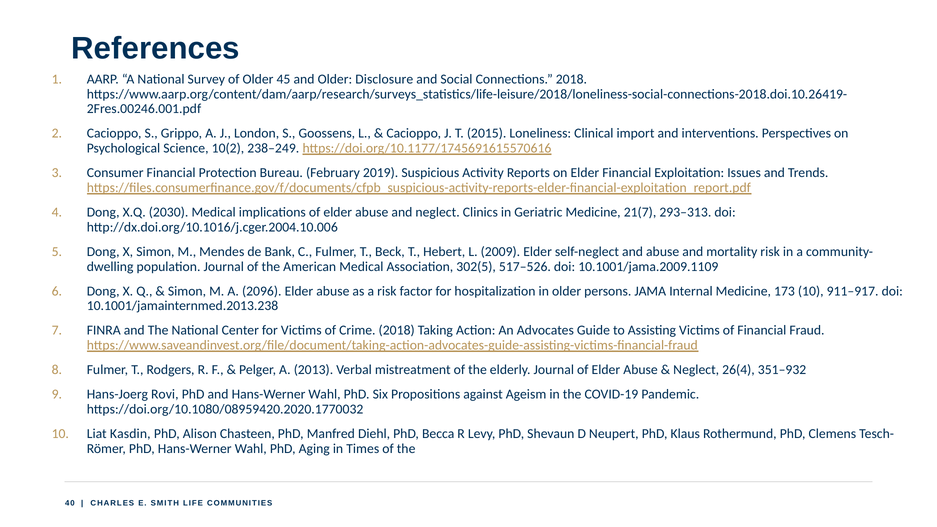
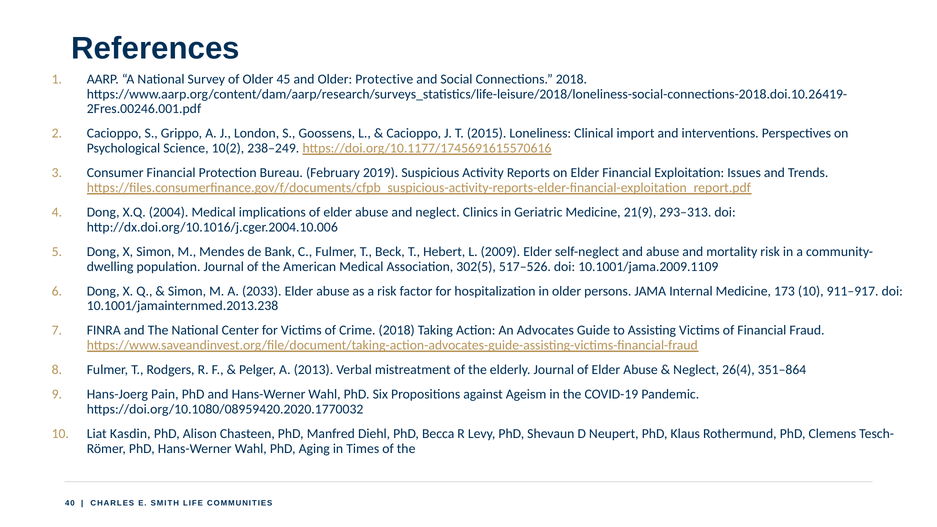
Disclosure: Disclosure -> Protective
2030: 2030 -> 2004
21(7: 21(7 -> 21(9
2096: 2096 -> 2033
351–932: 351–932 -> 351–864
Rovi: Rovi -> Pain
